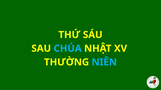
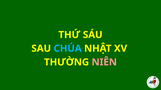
NIÊN colour: light blue -> pink
